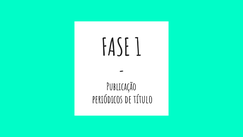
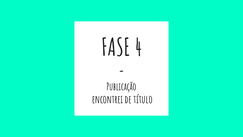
1: 1 -> 4
periódicos: periódicos -> encontrei
